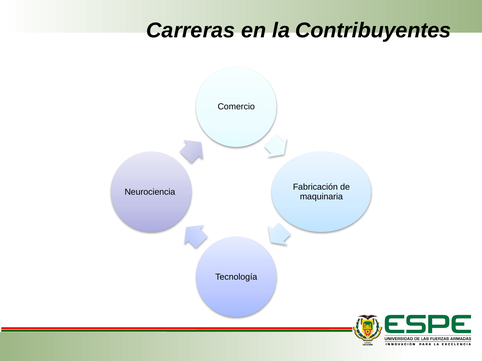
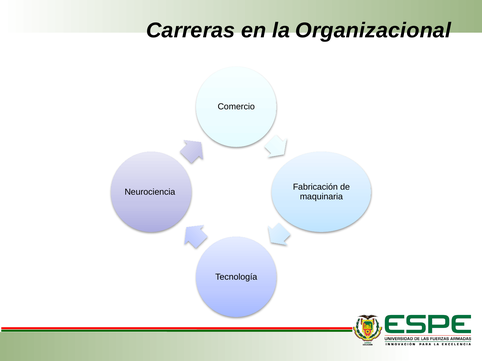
Contribuyentes: Contribuyentes -> Organizacional
